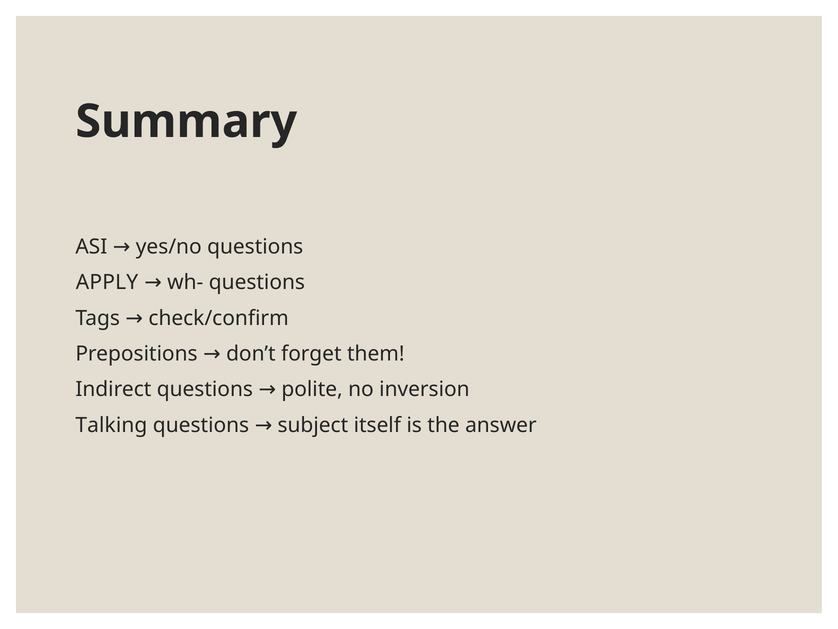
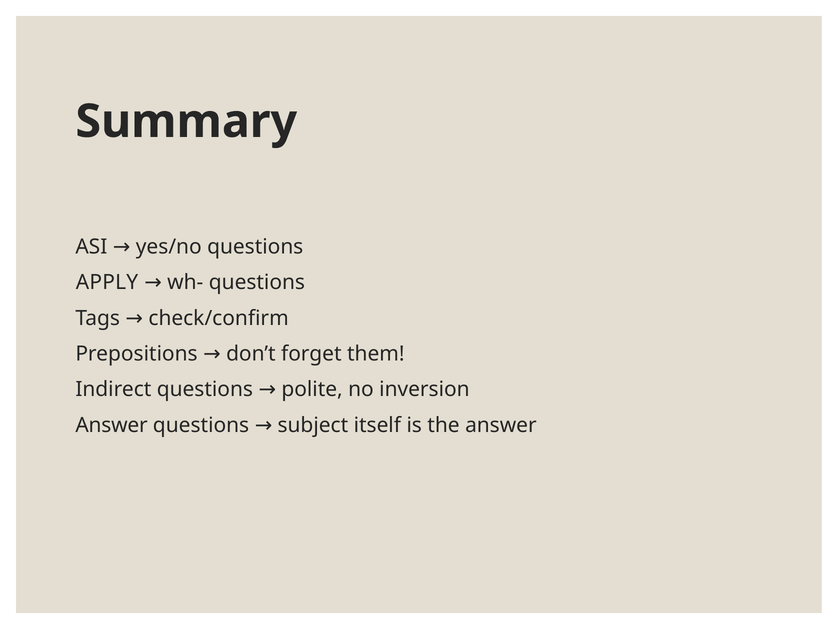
Talking at (111, 425): Talking -> Answer
